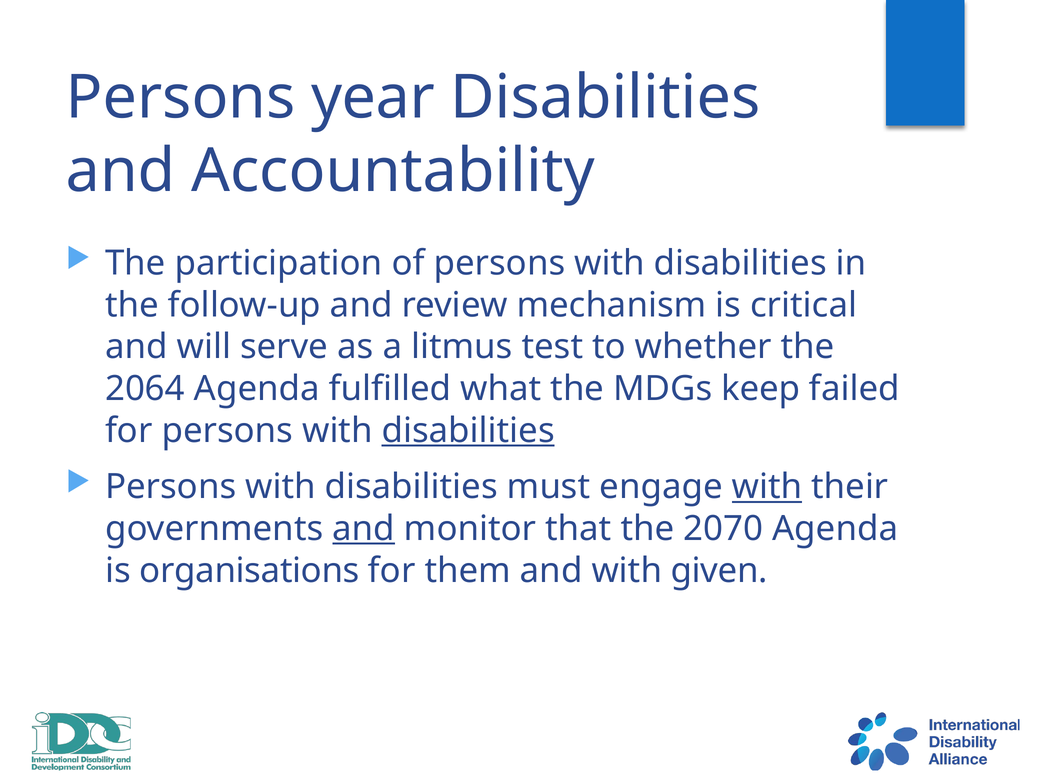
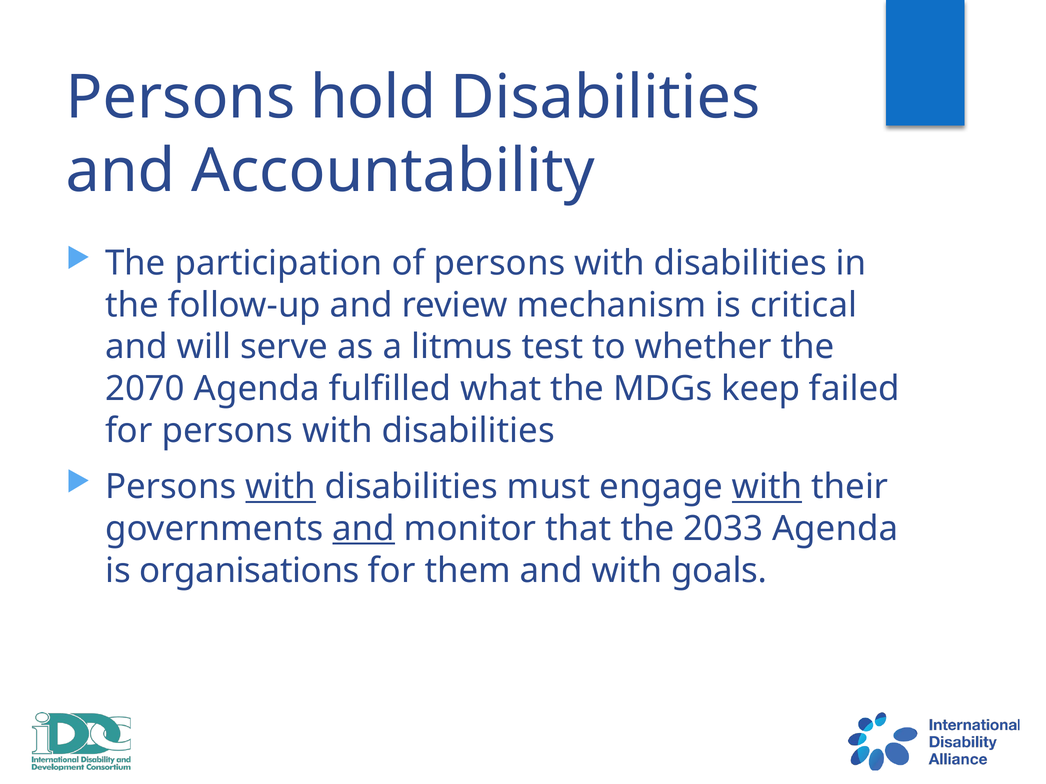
year: year -> hold
2064: 2064 -> 2070
disabilities at (468, 431) underline: present -> none
with at (281, 487) underline: none -> present
2070: 2070 -> 2033
given: given -> goals
